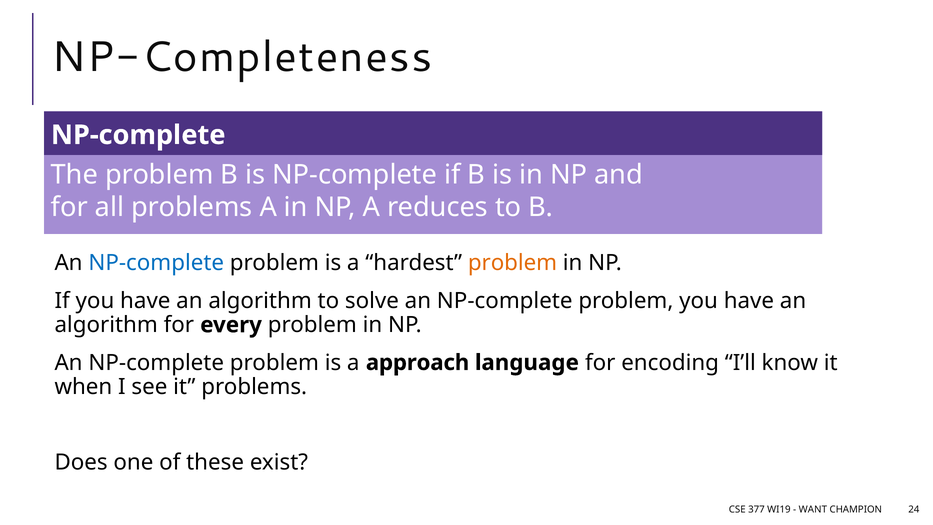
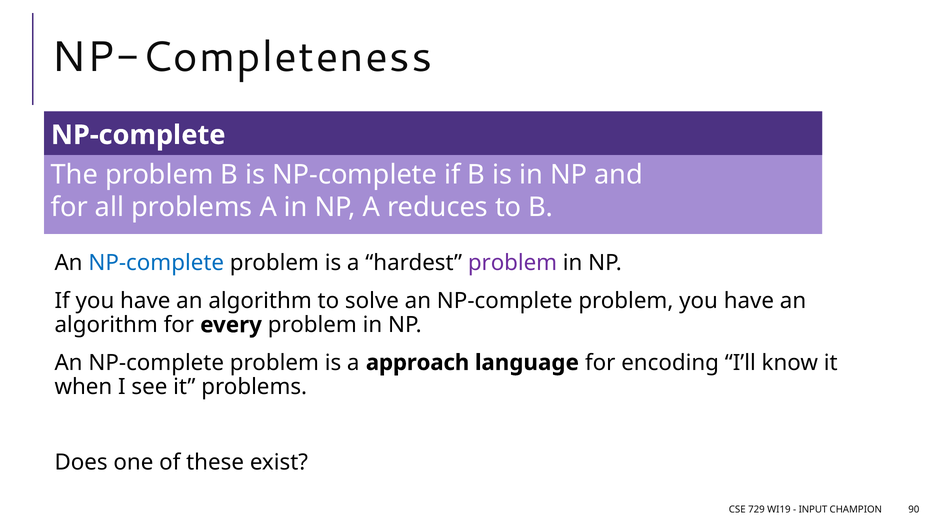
problem at (512, 263) colour: orange -> purple
377: 377 -> 729
WANT: WANT -> INPUT
24: 24 -> 90
